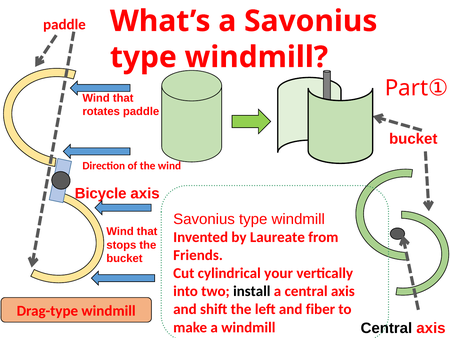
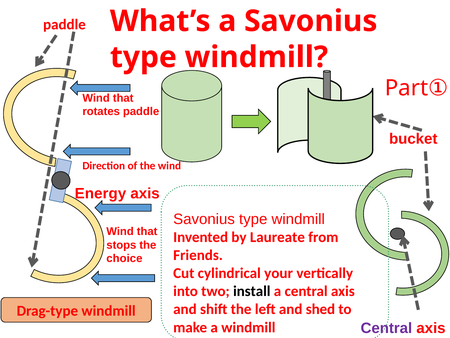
Bicycle: Bicycle -> Energy
bucket at (124, 258): bucket -> choice
fiber: fiber -> shed
Central at (386, 328) colour: black -> purple
